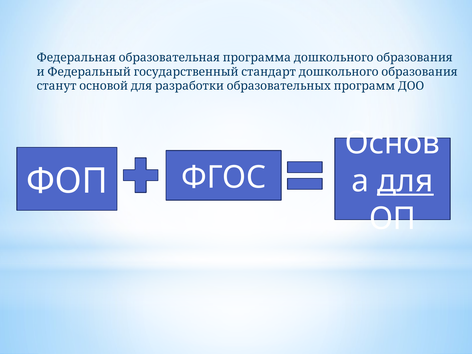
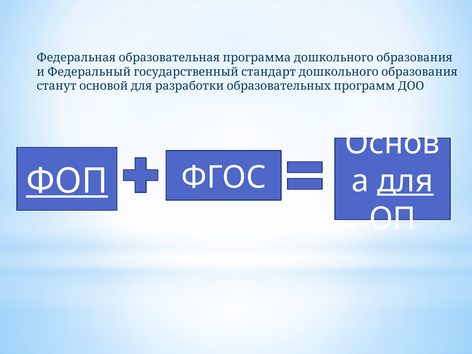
ФОП underline: none -> present
